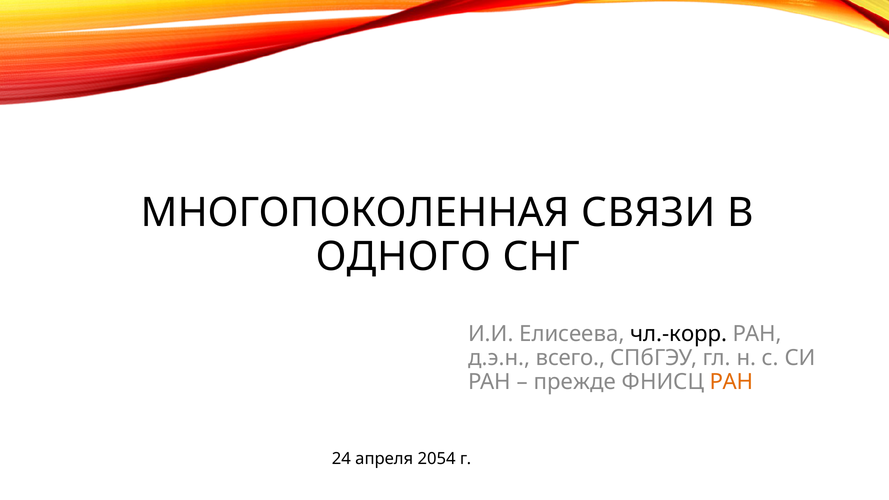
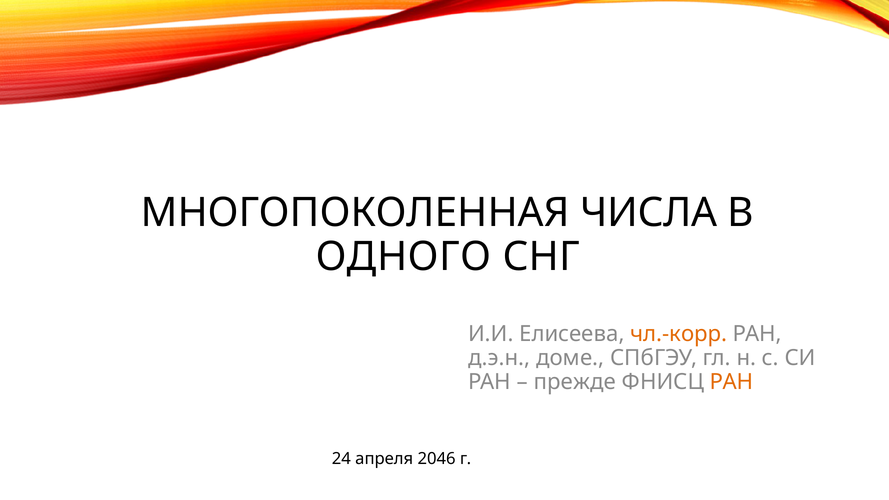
СВЯЗИ: СВЯЗИ -> ЧИСЛА
чл.-корр colour: black -> orange
всего: всего -> доме
2054: 2054 -> 2046
